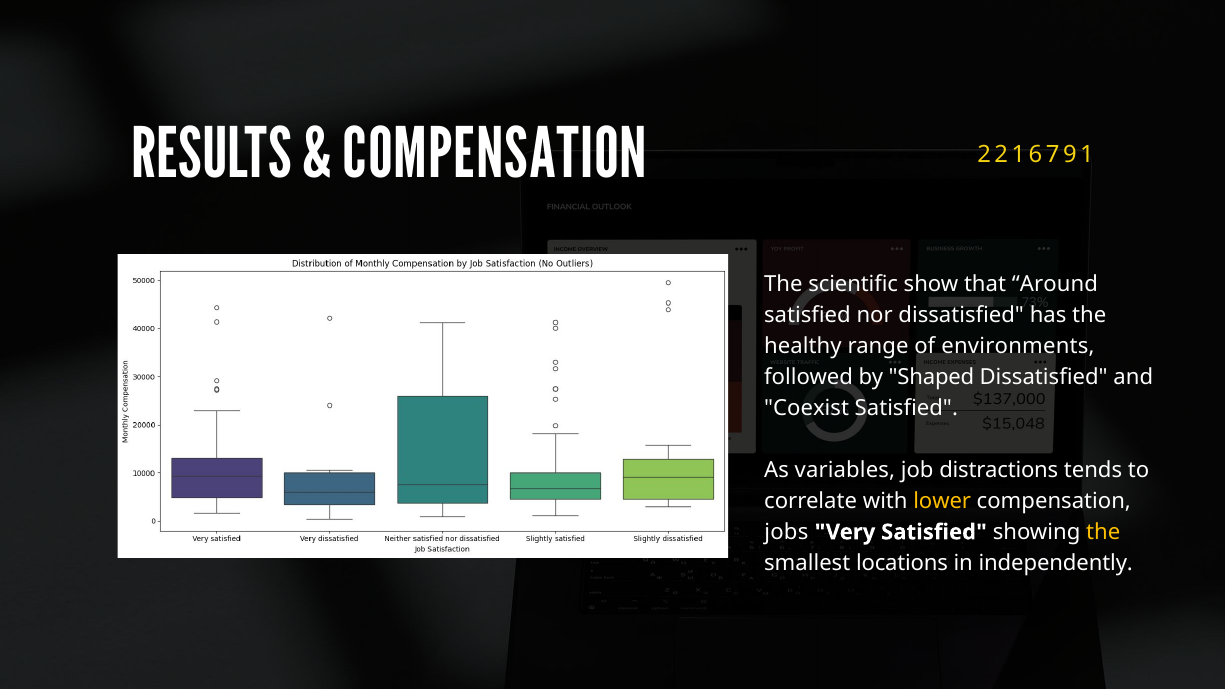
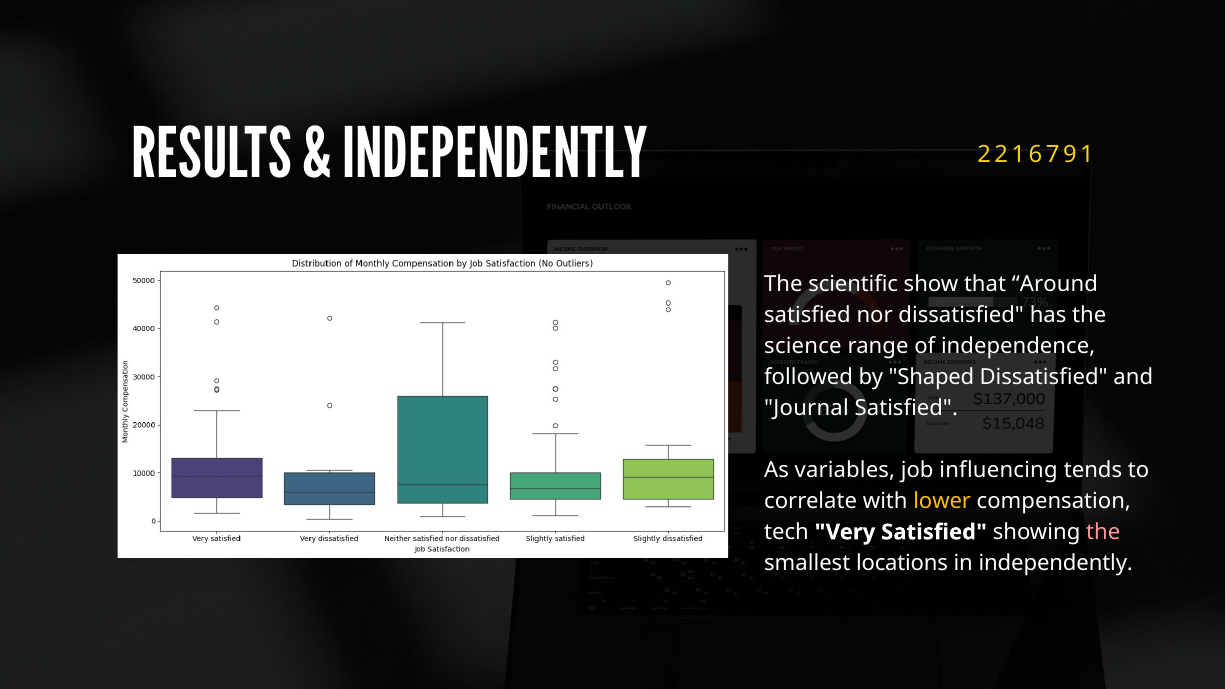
COMPENSATION at (495, 155): COMPENSATION -> INDEPENDENTLY
healthy: healthy -> science
environments: environments -> independence
Coexist: Coexist -> Journal
distractions: distractions -> influencing
jobs: jobs -> tech
the at (1103, 532) colour: yellow -> pink
